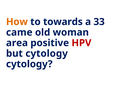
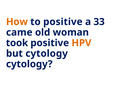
to towards: towards -> positive
area: area -> took
HPV colour: red -> orange
